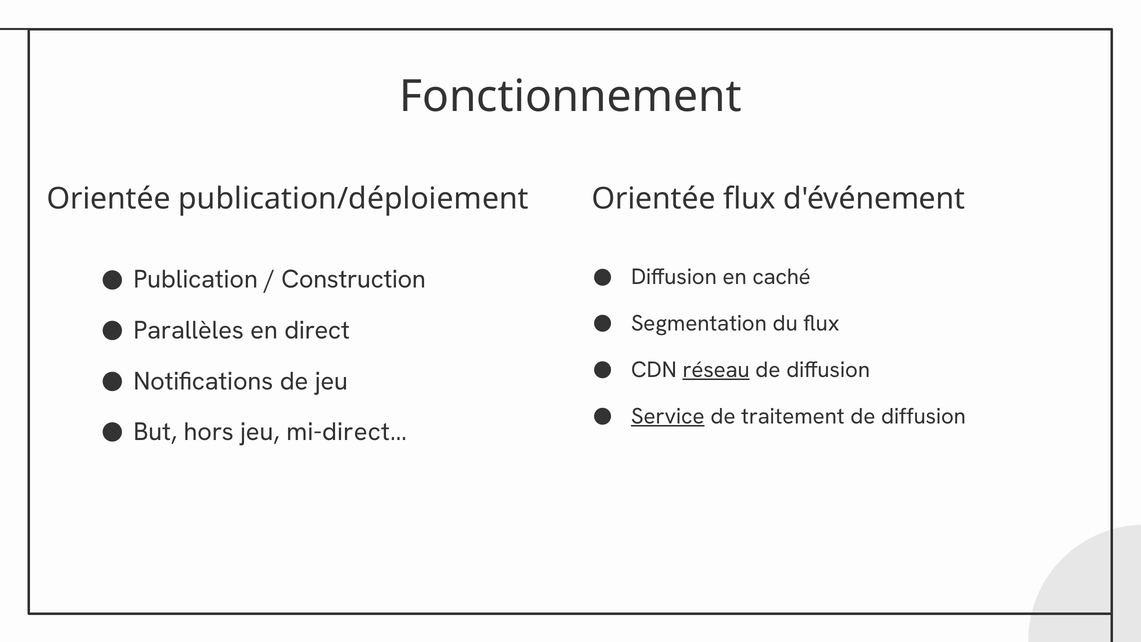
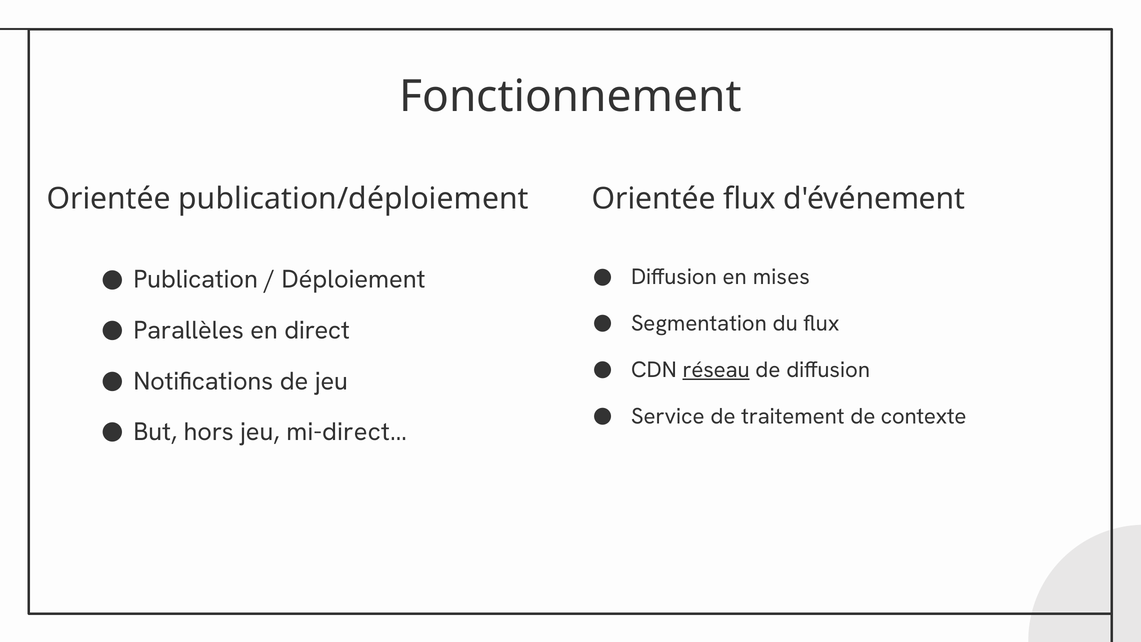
caché: caché -> mises
Construction: Construction -> Déploiement
Service underline: present -> none
traitement de diffusion: diffusion -> contexte
